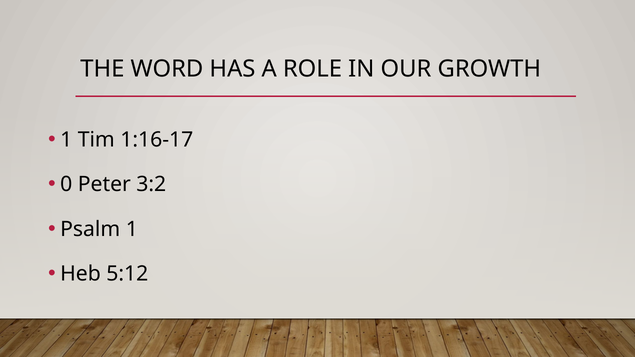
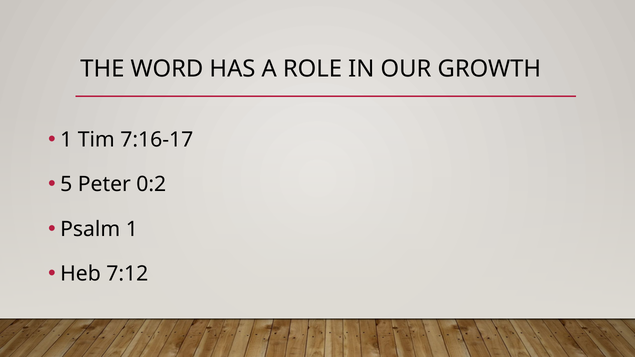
1:16-17: 1:16-17 -> 7:16-17
0: 0 -> 5
3:2: 3:2 -> 0:2
5:12: 5:12 -> 7:12
